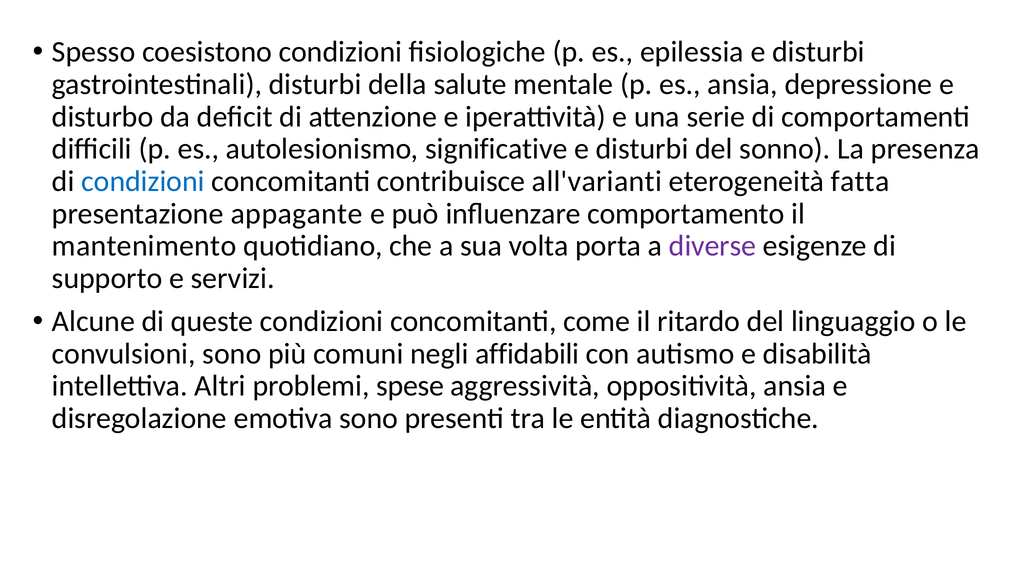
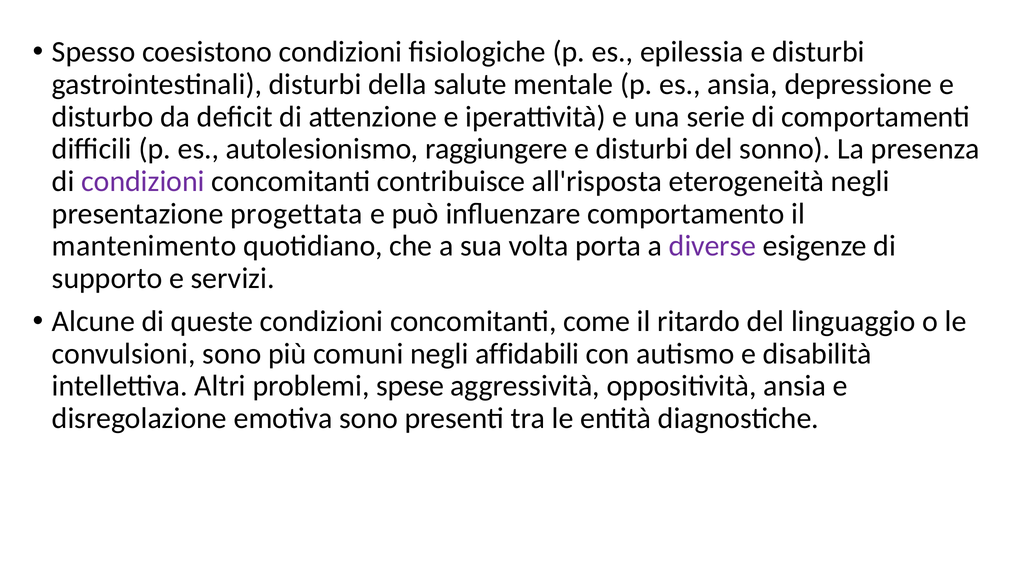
significative: significative -> raggiungere
condizioni at (143, 181) colour: blue -> purple
all'varianti: all'varianti -> all'risposta
eterogeneità fatta: fatta -> negli
appagante: appagante -> progettata
